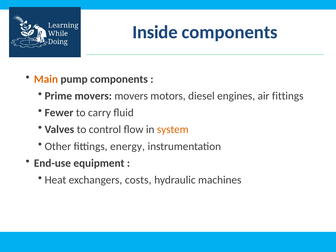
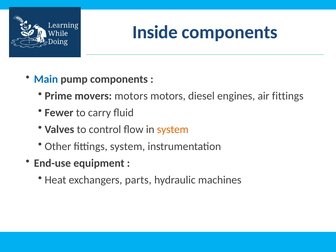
Main colour: orange -> blue
movers movers: movers -> motors
fittings energy: energy -> system
costs: costs -> parts
